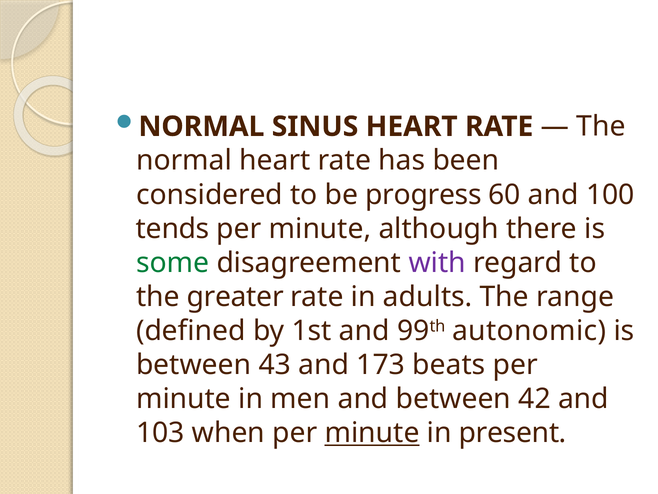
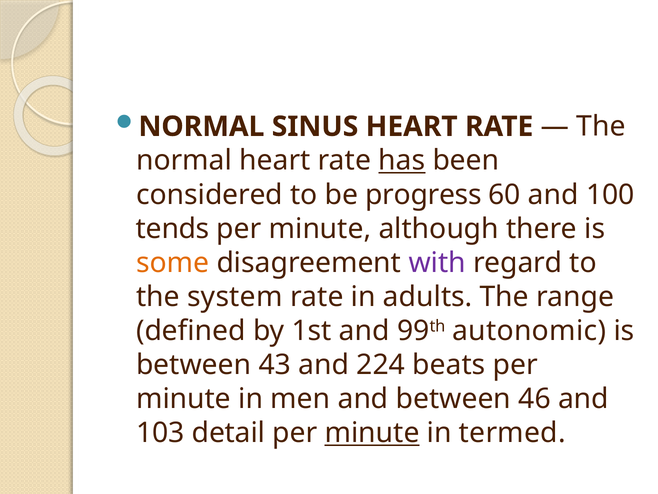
has underline: none -> present
some colour: green -> orange
greater: greater -> system
173: 173 -> 224
42: 42 -> 46
when: when -> detail
present: present -> termed
